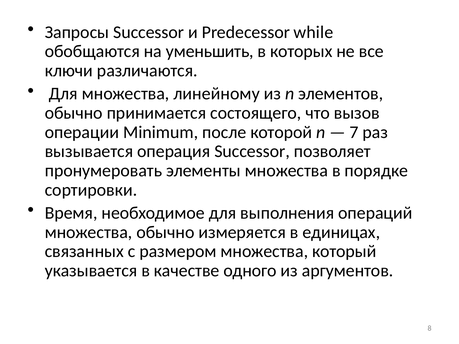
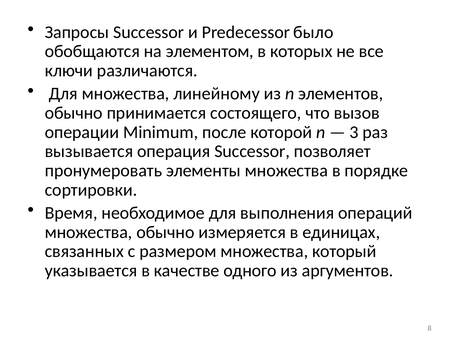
while: while -> было
уменьшить: уменьшить -> элементом
7: 7 -> 3
